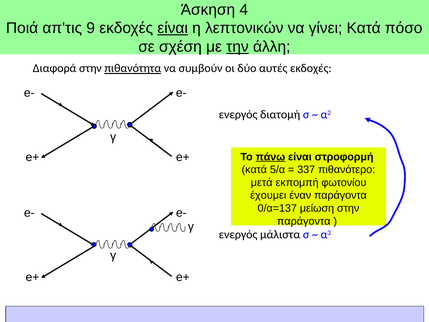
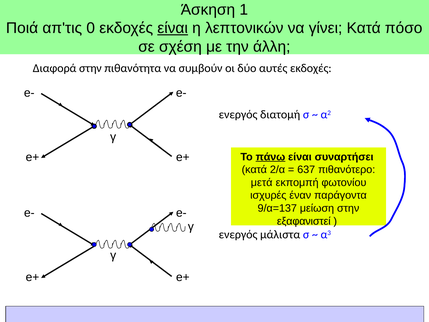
4: 4 -> 1
9: 9 -> 0
την underline: present -> none
πιθανότητα underline: present -> none
στροφορμή: στροφορμή -> συναρτήσει
5/α: 5/α -> 2/α
337: 337 -> 637
έχουμει: έχουμει -> ισχυρές
0/α=137: 0/α=137 -> 9/α=137
παράγοντα at (304, 221): παράγοντα -> εξαφανιστεί
